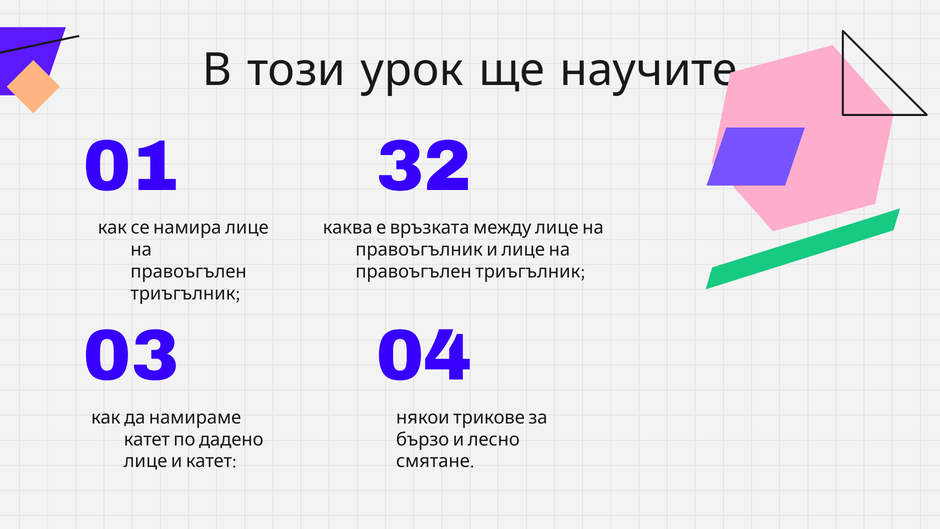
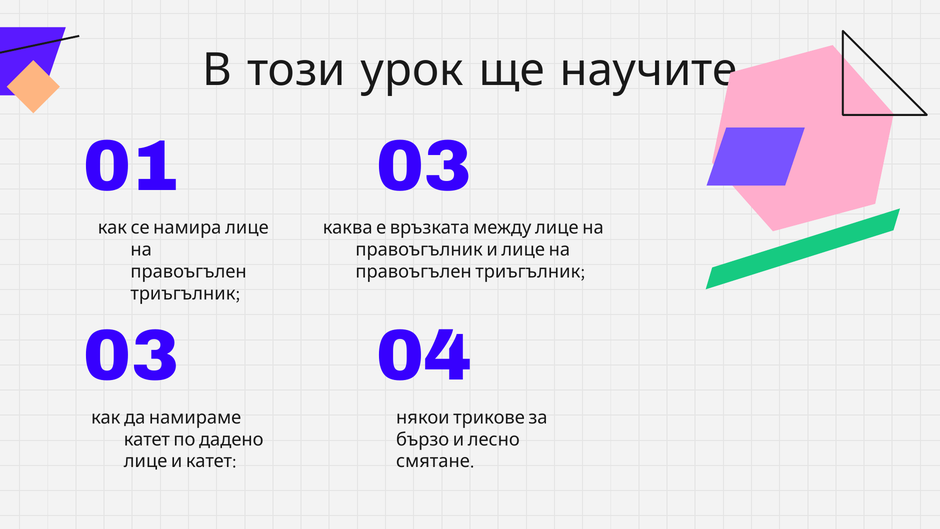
01 32: 32 -> 03
